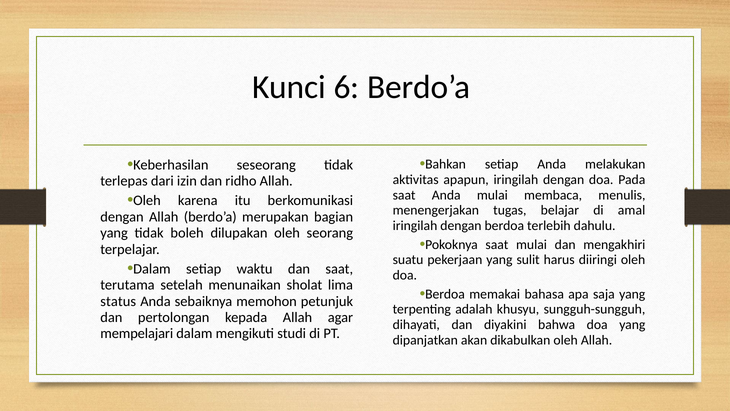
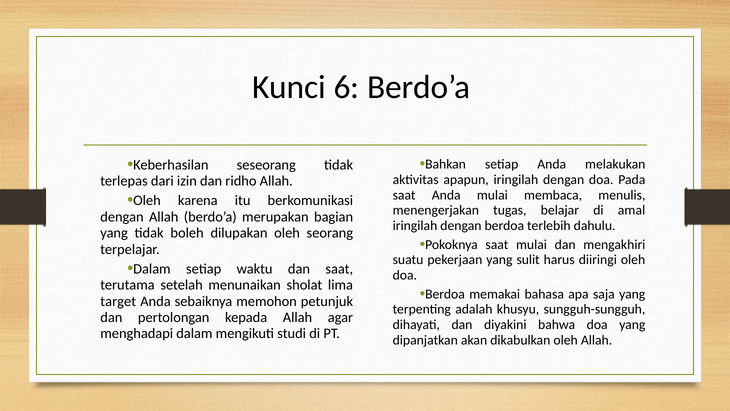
status: status -> target
mempelajari: mempelajari -> menghadapi
